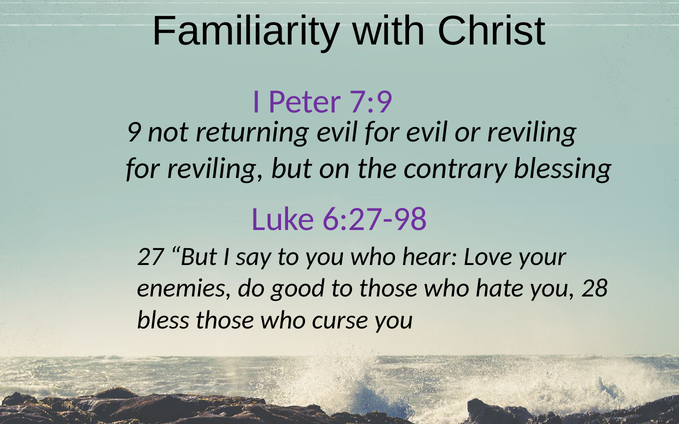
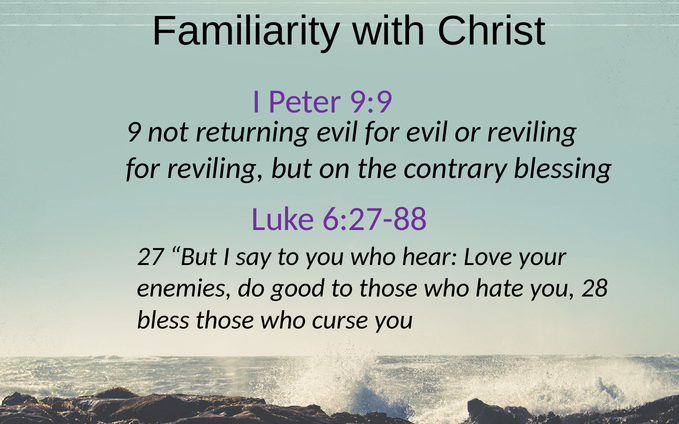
7:9: 7:9 -> 9:9
6:27-98: 6:27-98 -> 6:27-88
